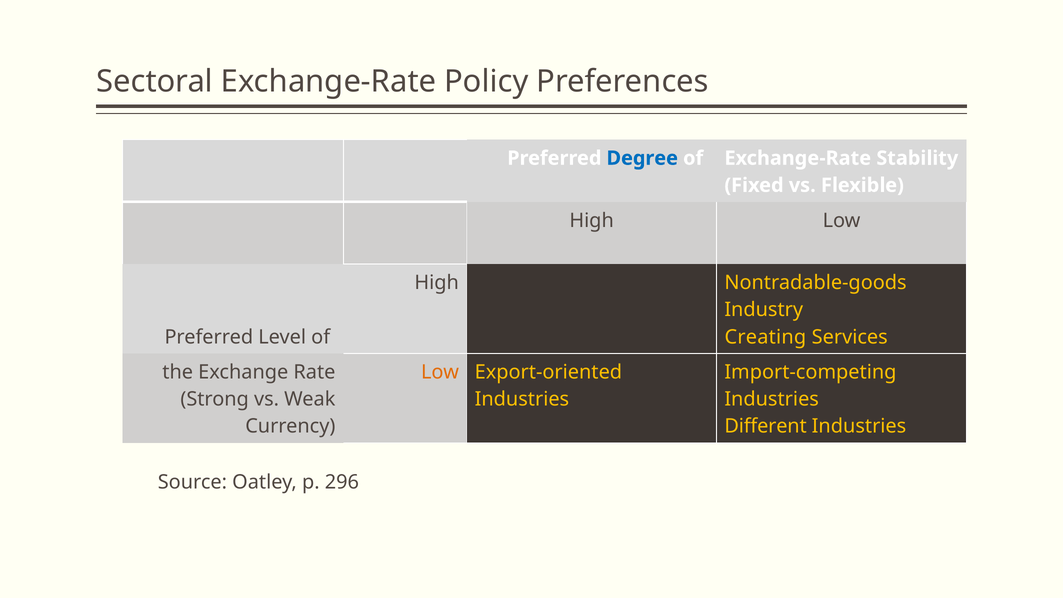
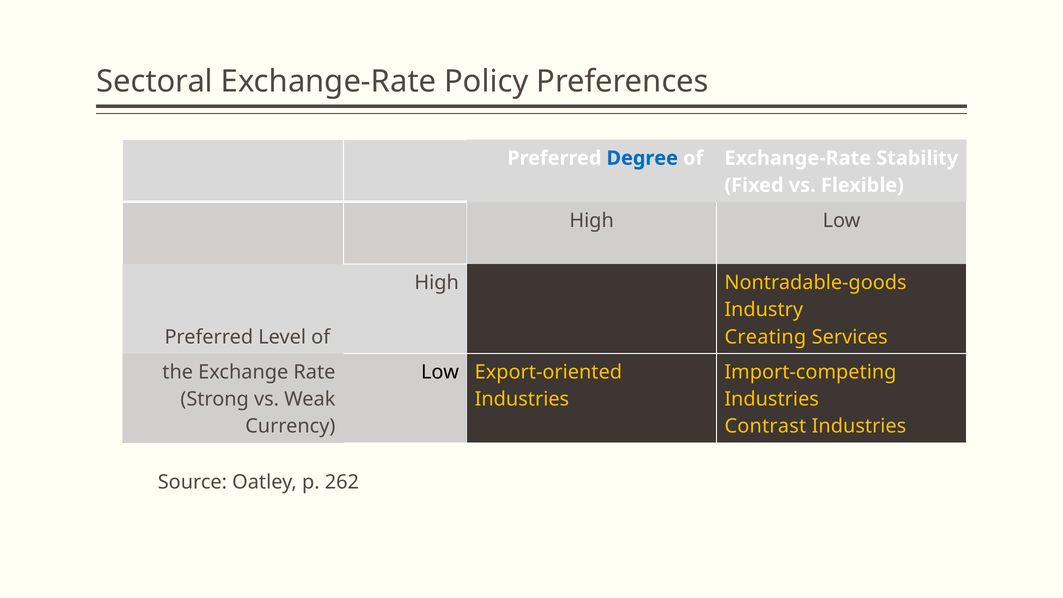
Low at (440, 372) colour: orange -> black
Different: Different -> Contrast
296: 296 -> 262
